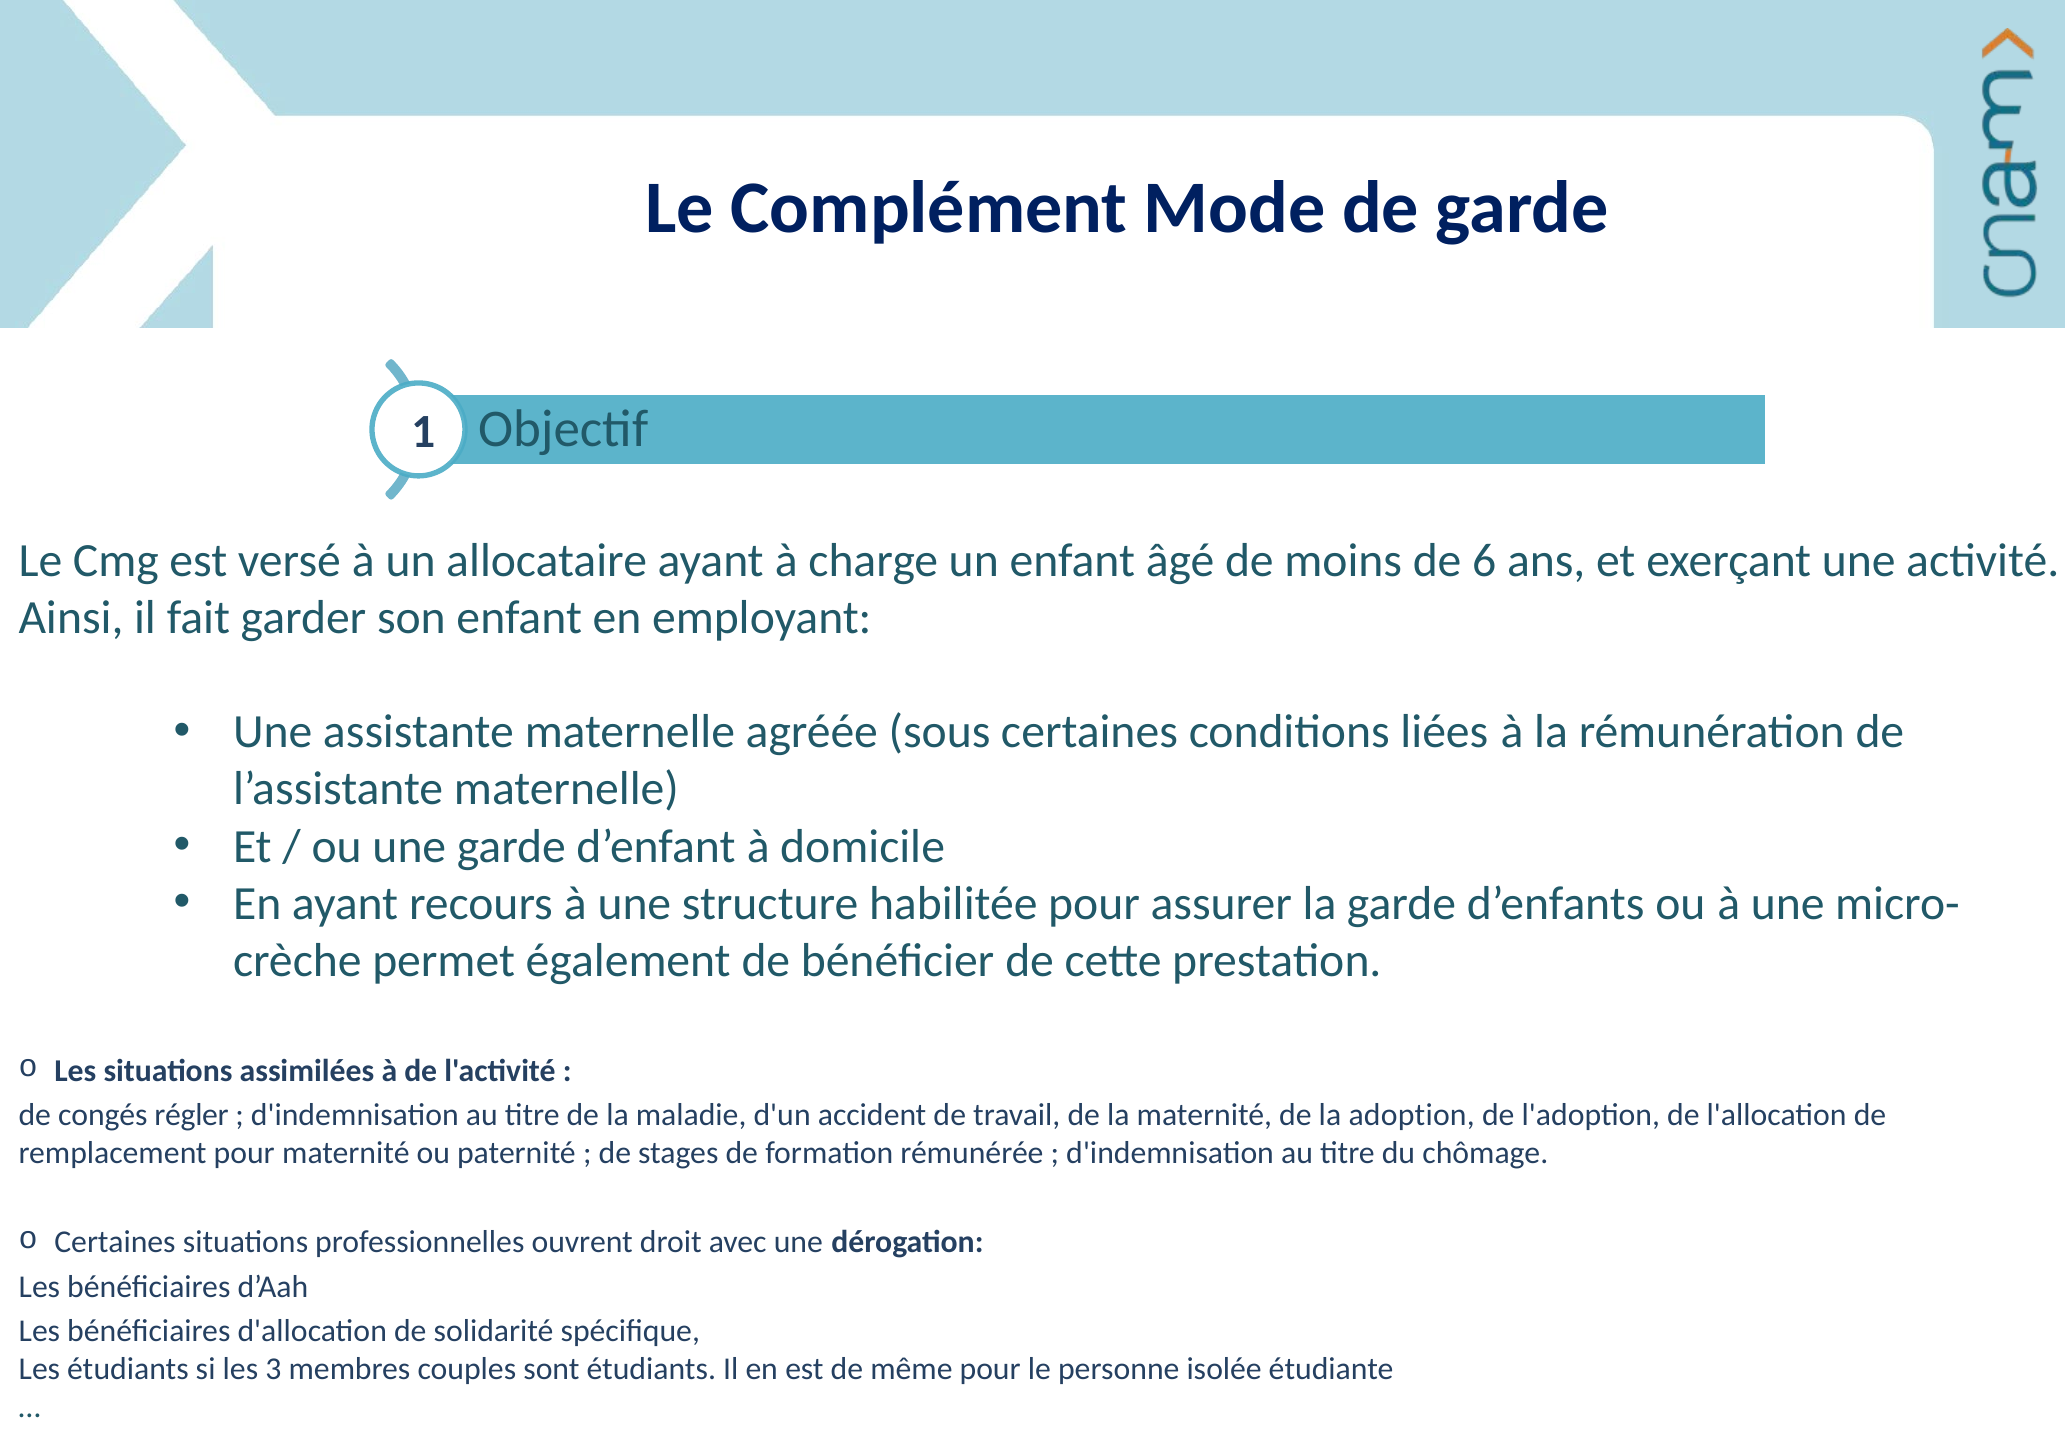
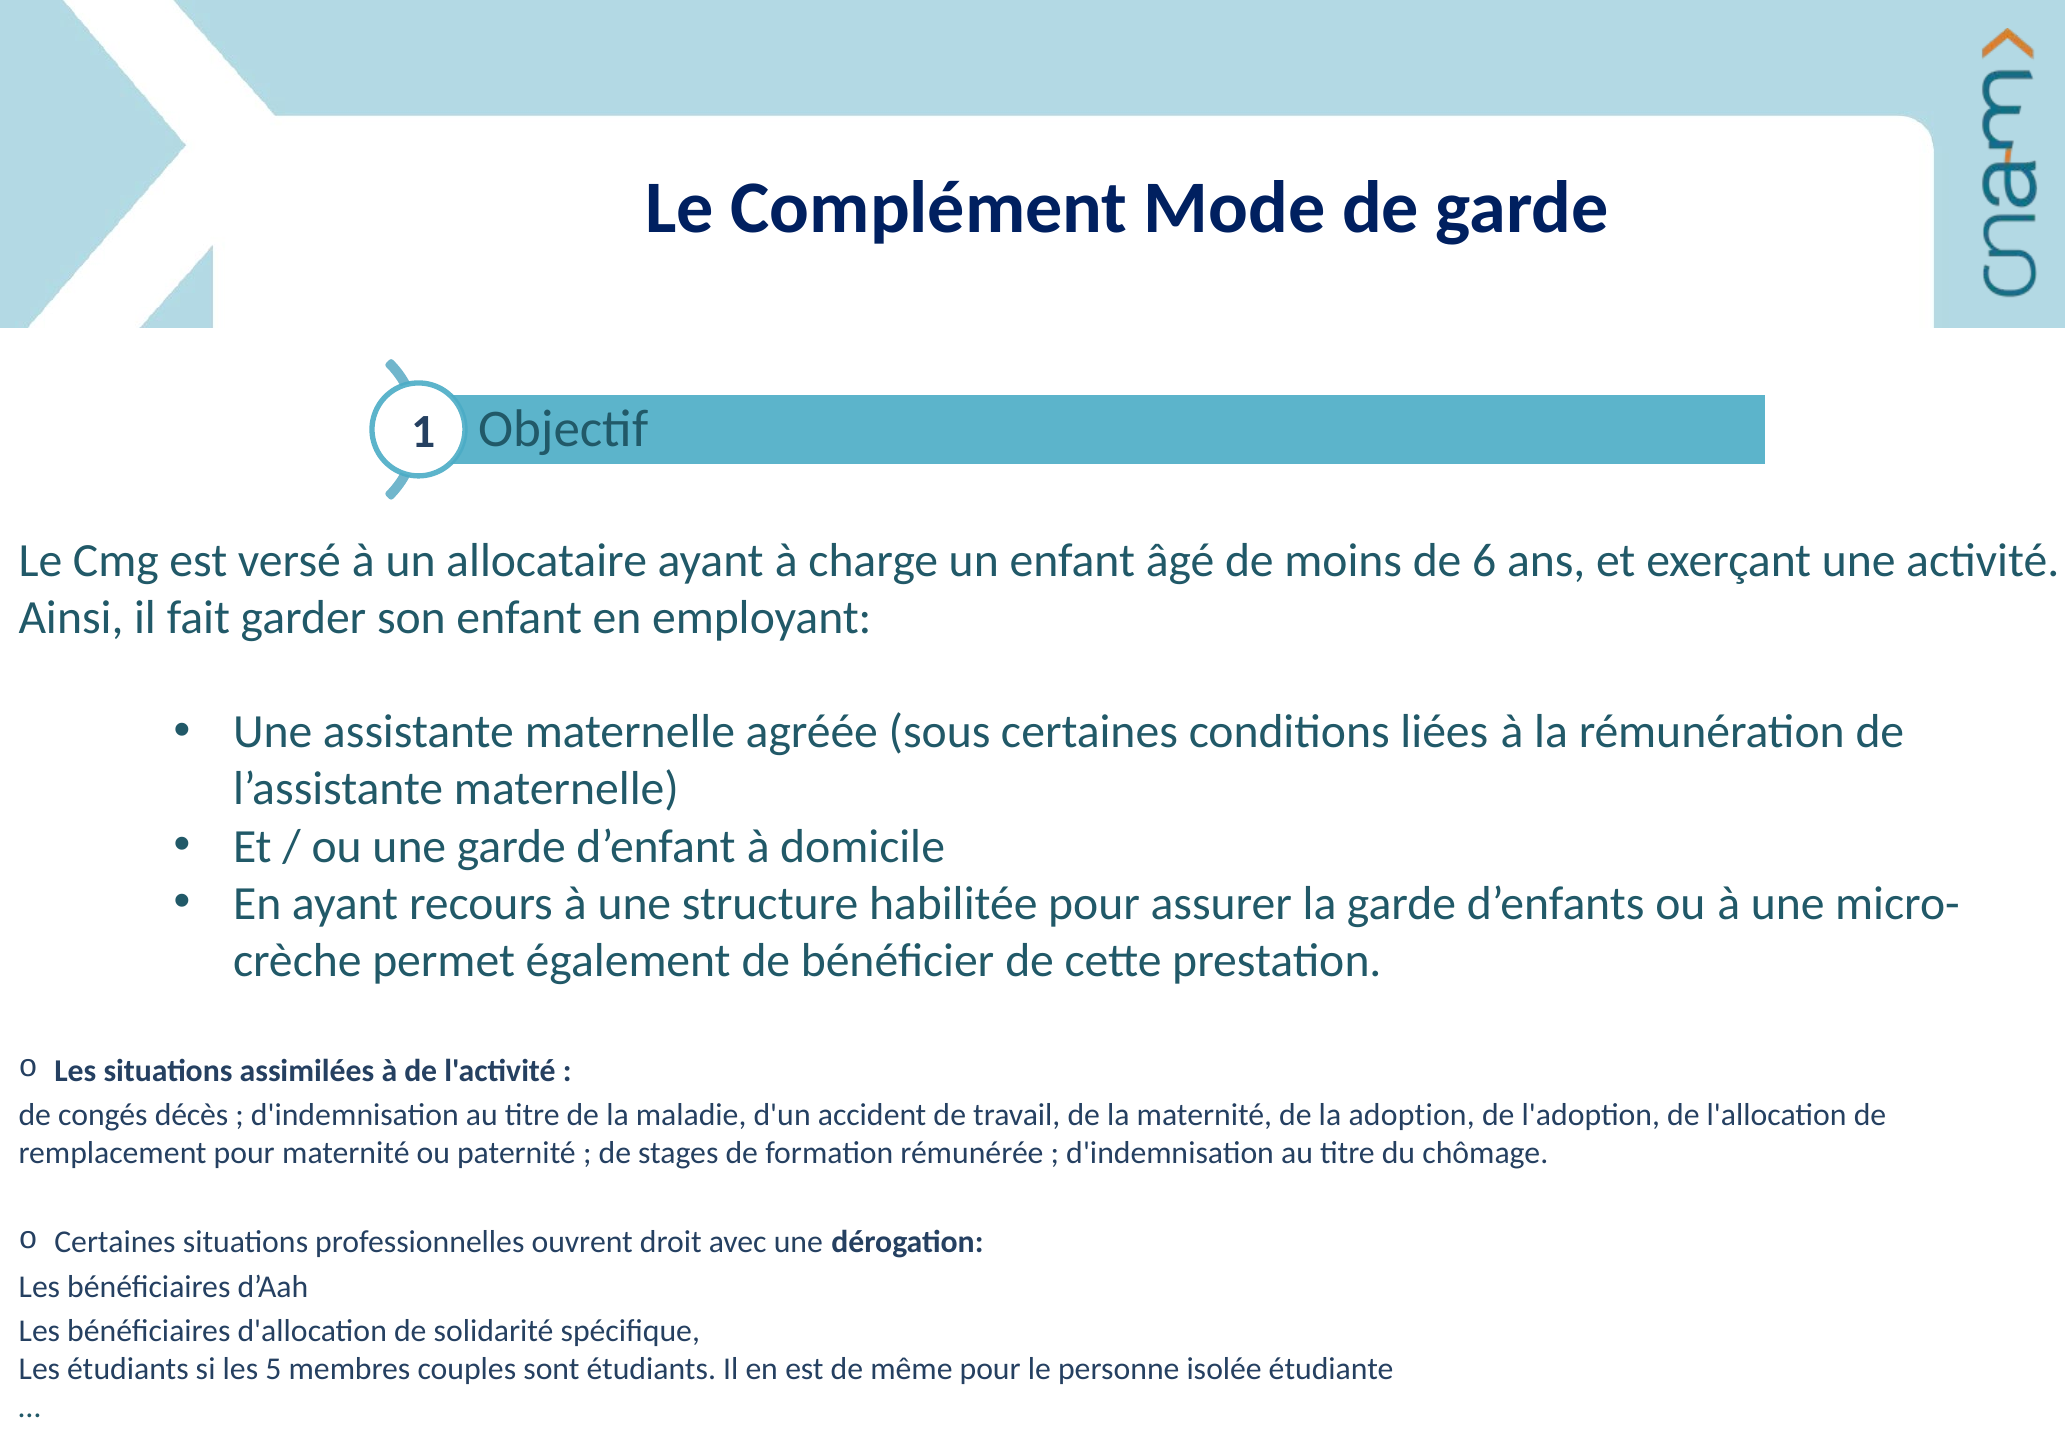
régler: régler -> décès
3: 3 -> 5
